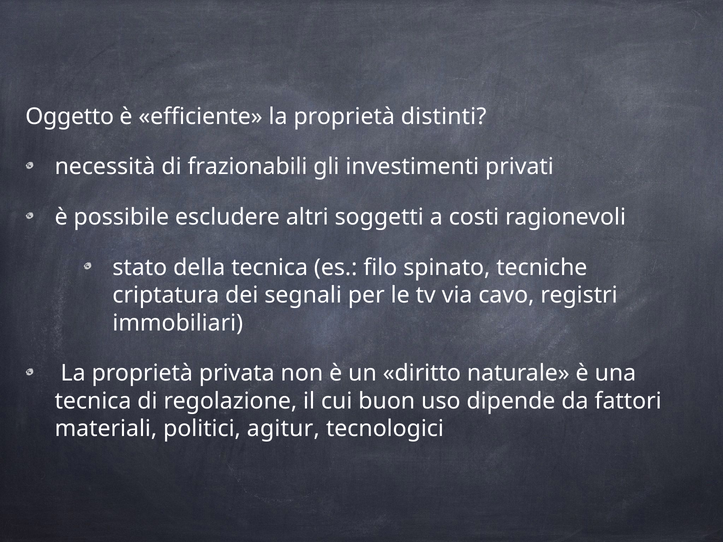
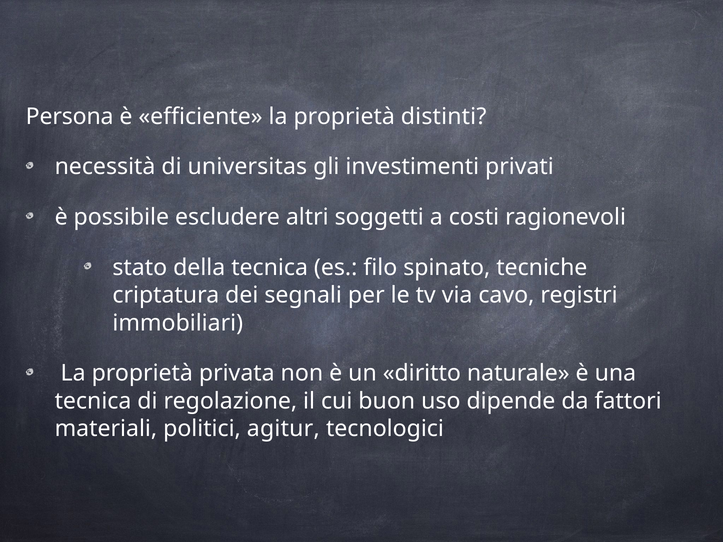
Oggetto: Oggetto -> Persona
frazionabili: frazionabili -> universitas
